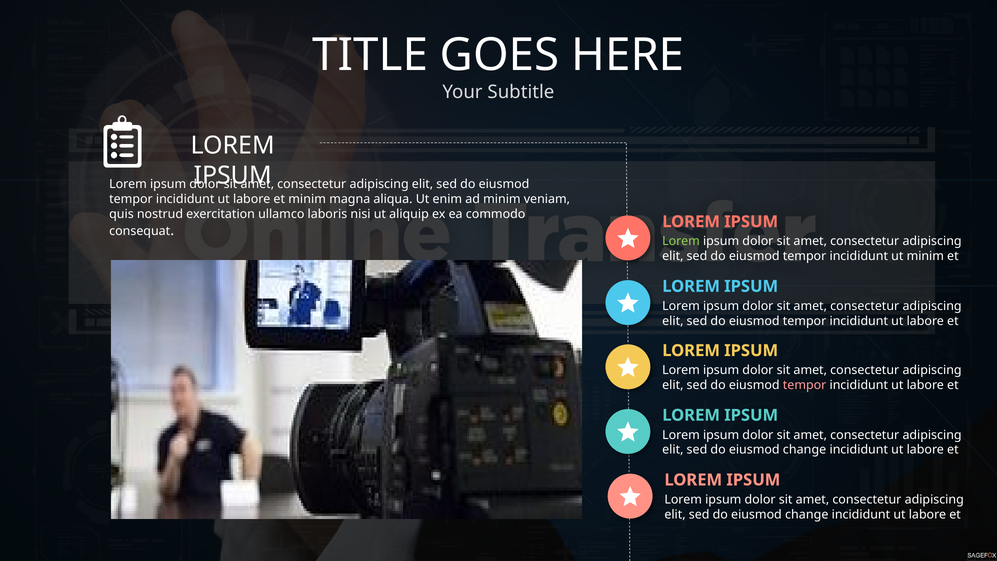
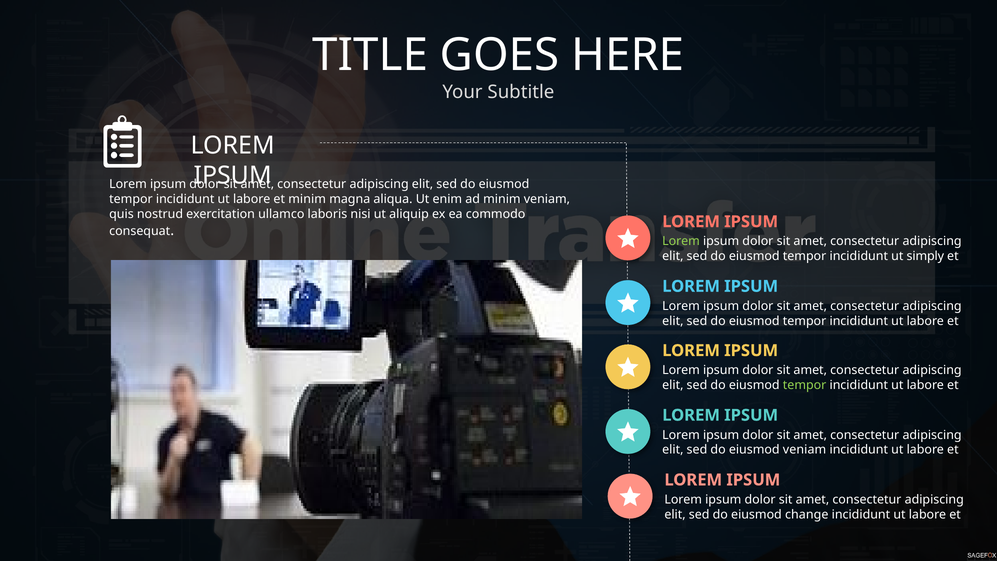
ut minim: minim -> simply
tempor at (805, 385) colour: pink -> light green
change at (805, 450): change -> veniam
